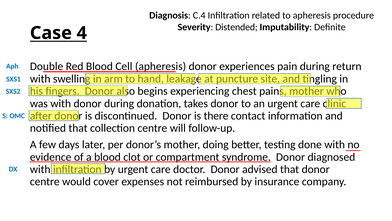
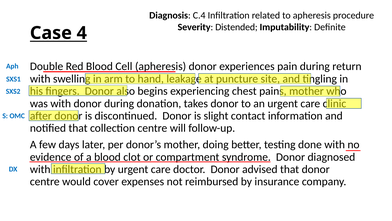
there: there -> slight
